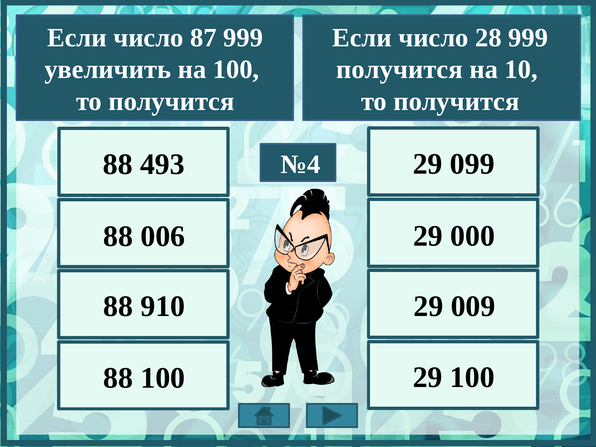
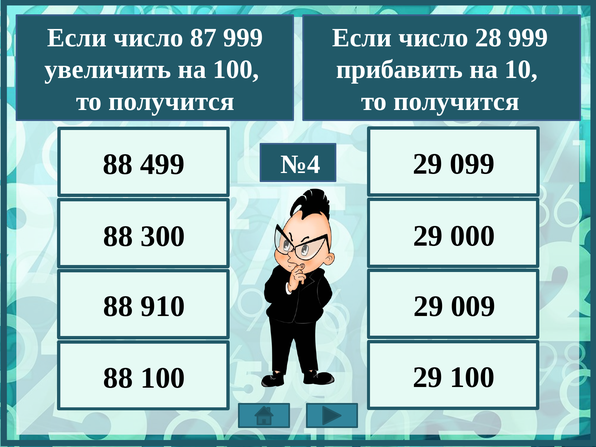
получится at (399, 69): получится -> прибавить
493: 493 -> 499
006: 006 -> 300
